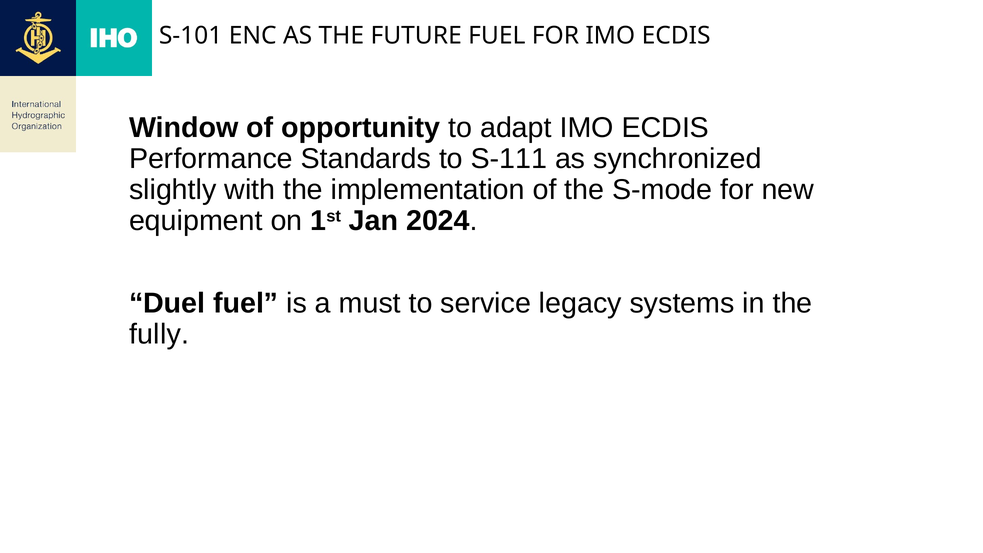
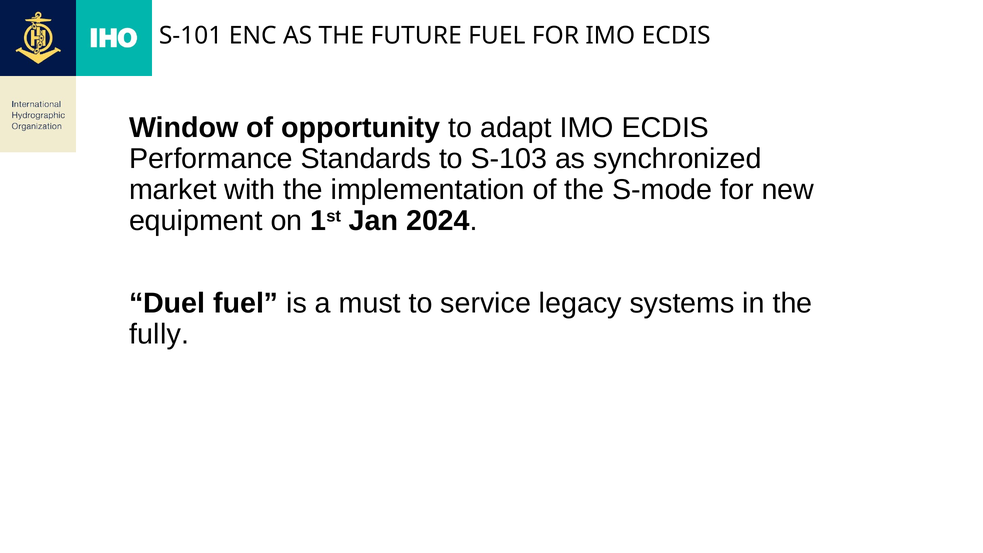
S-111: S-111 -> S-103
slightly: slightly -> market
